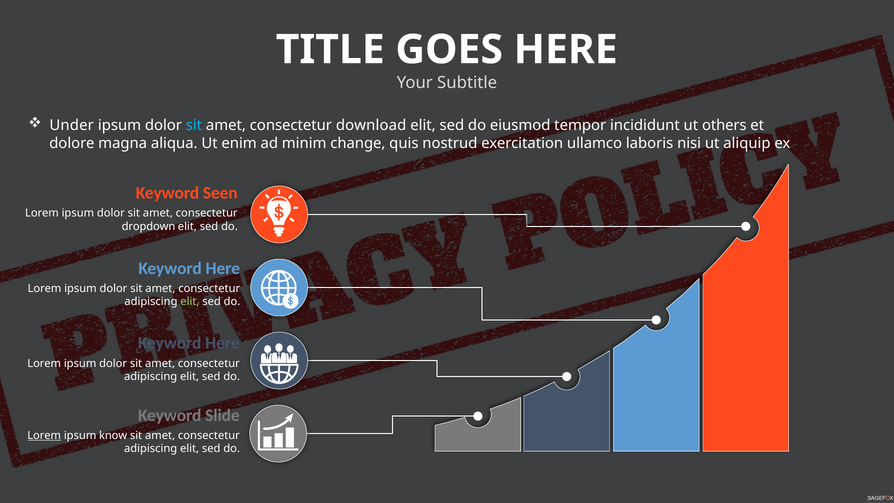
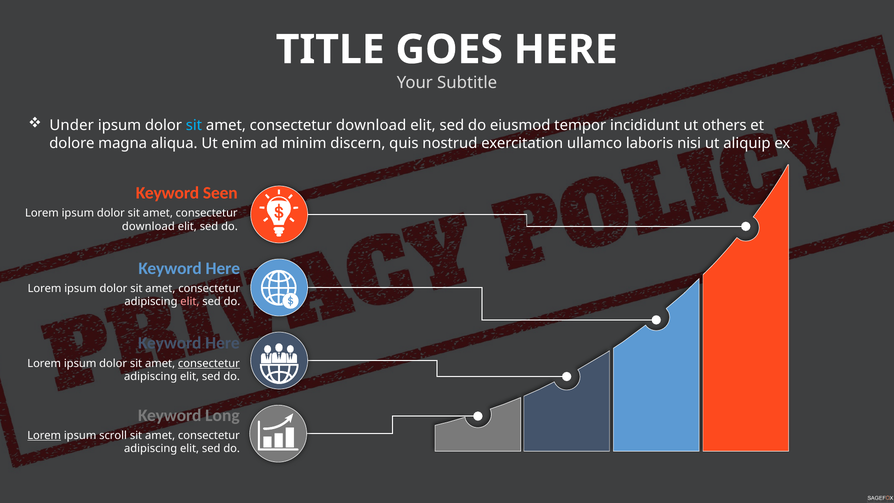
change: change -> discern
dropdown at (148, 226): dropdown -> download
elit at (190, 302) colour: light green -> pink
consectetur at (209, 363) underline: none -> present
Slide: Slide -> Long
know: know -> scroll
